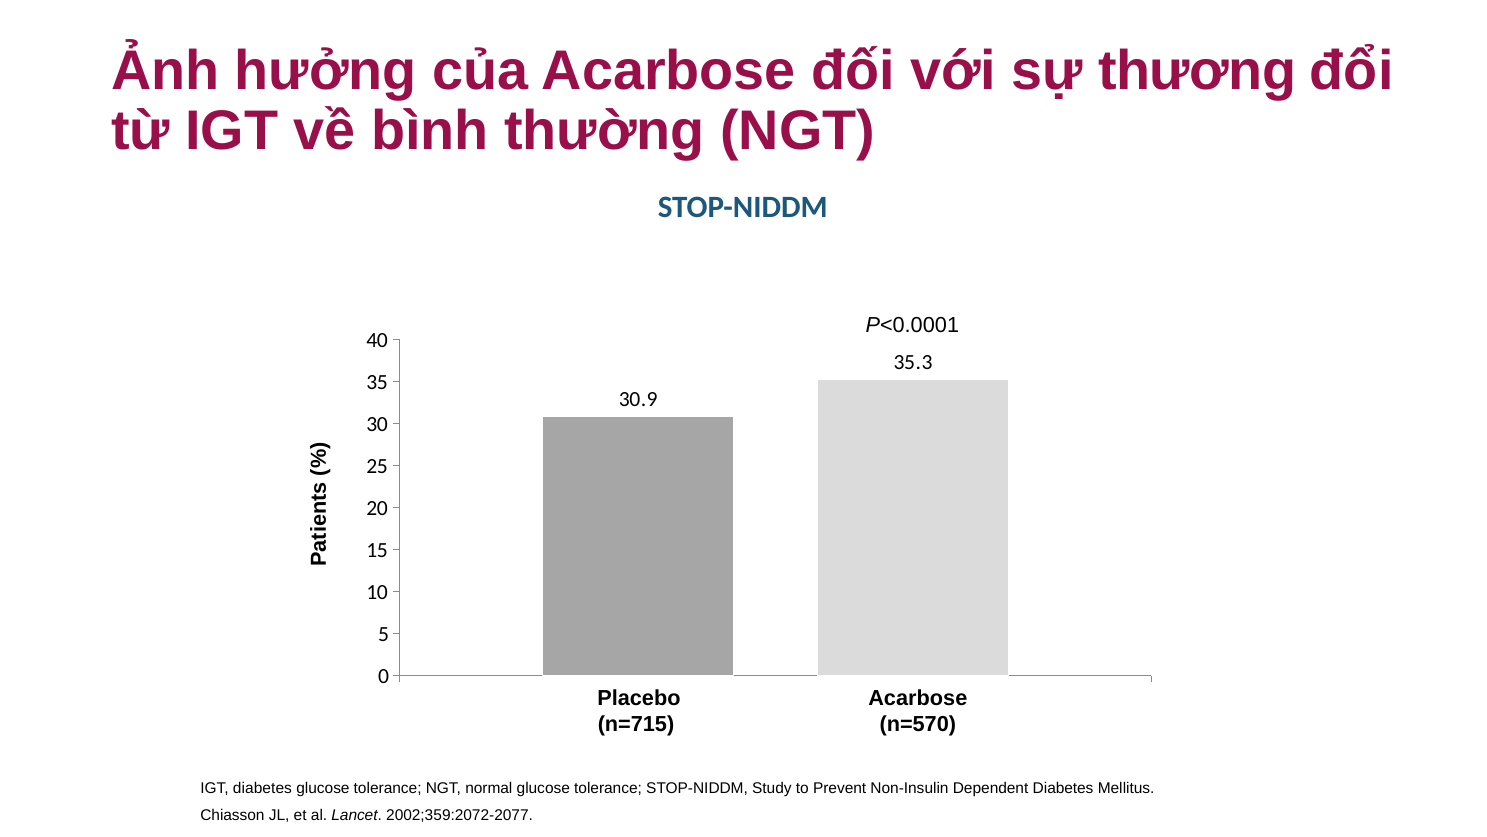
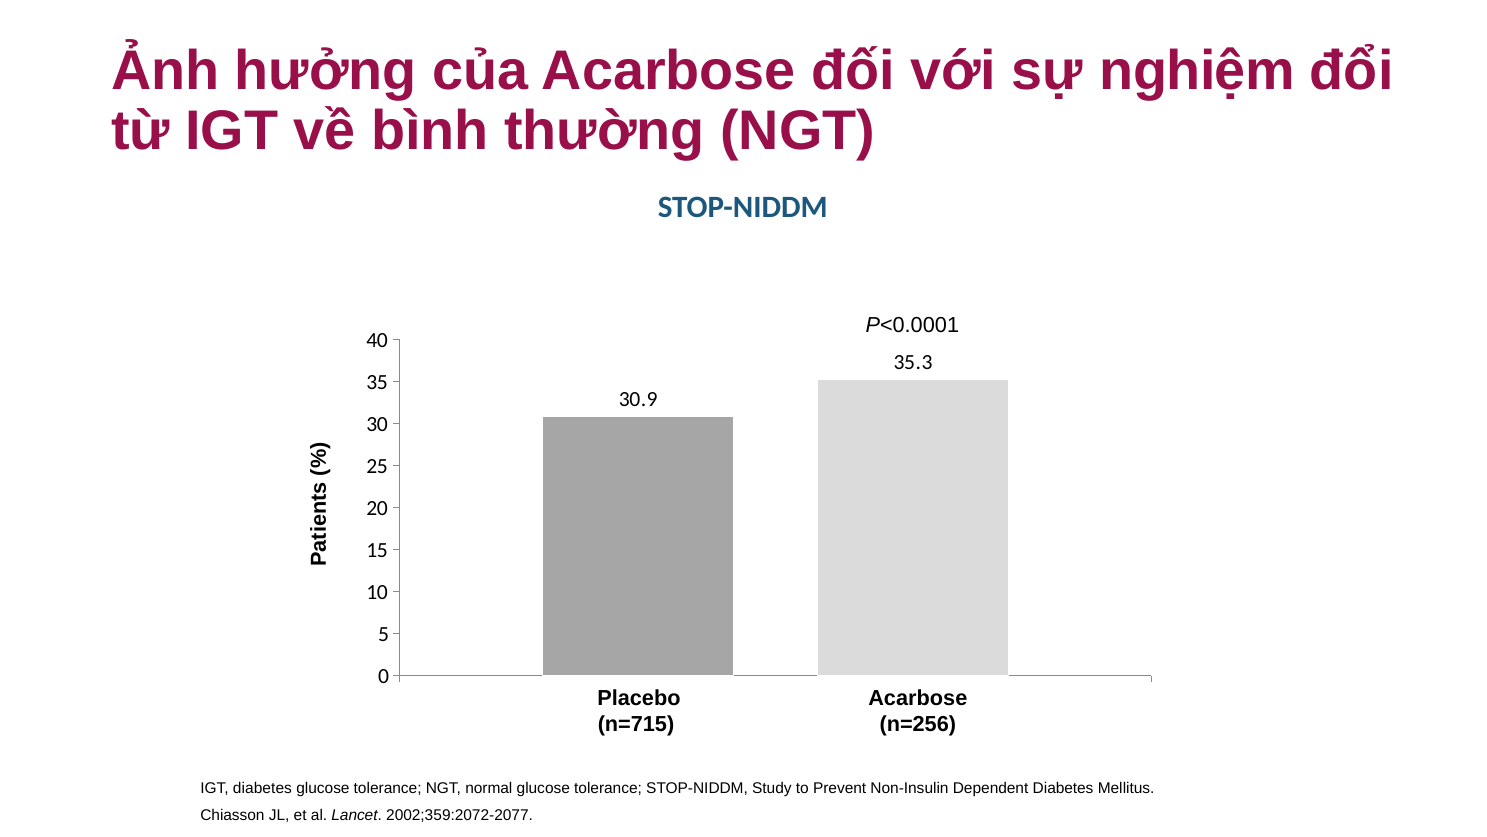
thương: thương -> nghiệm
n=570: n=570 -> n=256
